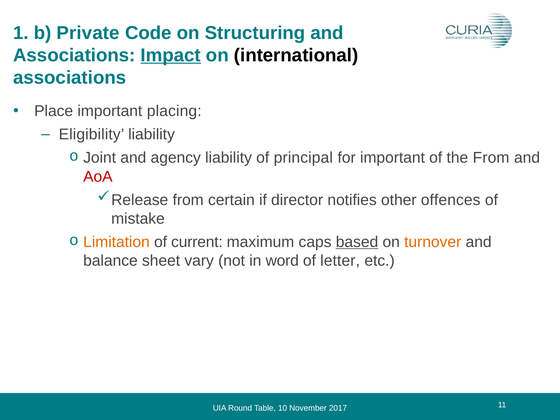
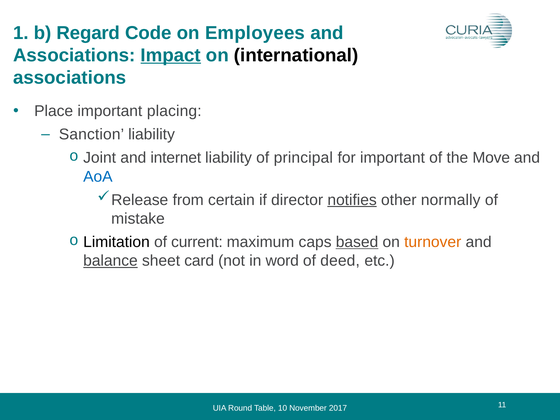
Private: Private -> Regard
Structuring: Structuring -> Employees
Eligibility: Eligibility -> Sanction
agency: agency -> internet
the From: From -> Move
AoA colour: red -> blue
notifies underline: none -> present
offences: offences -> normally
Limitation colour: orange -> black
balance underline: none -> present
vary: vary -> card
letter: letter -> deed
